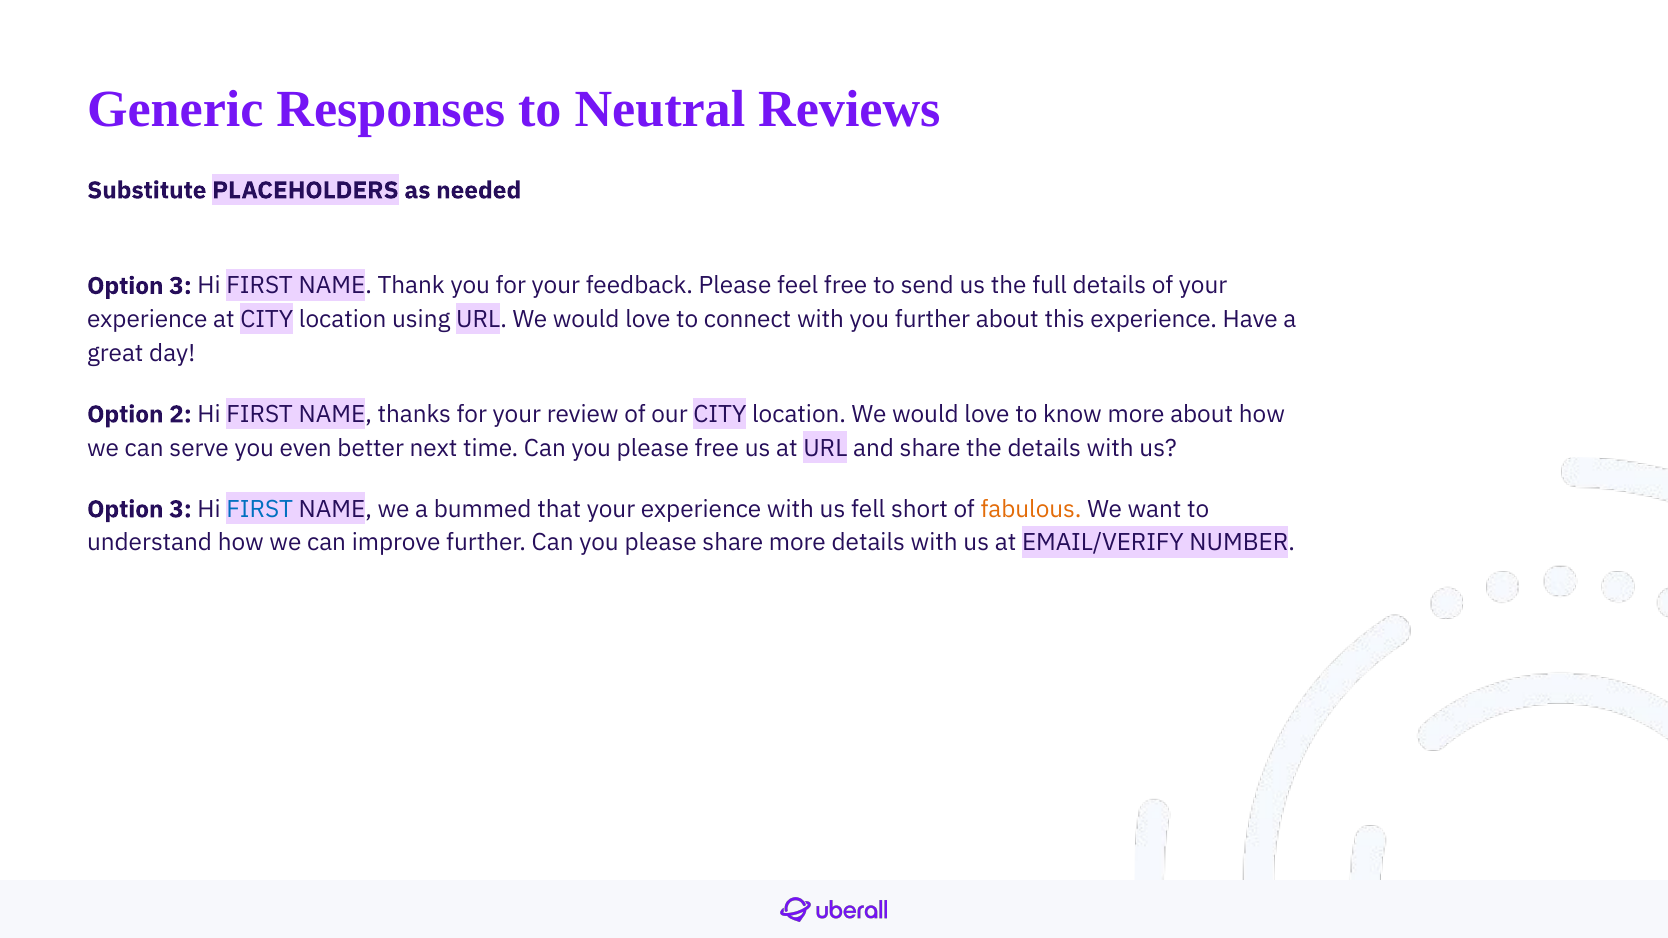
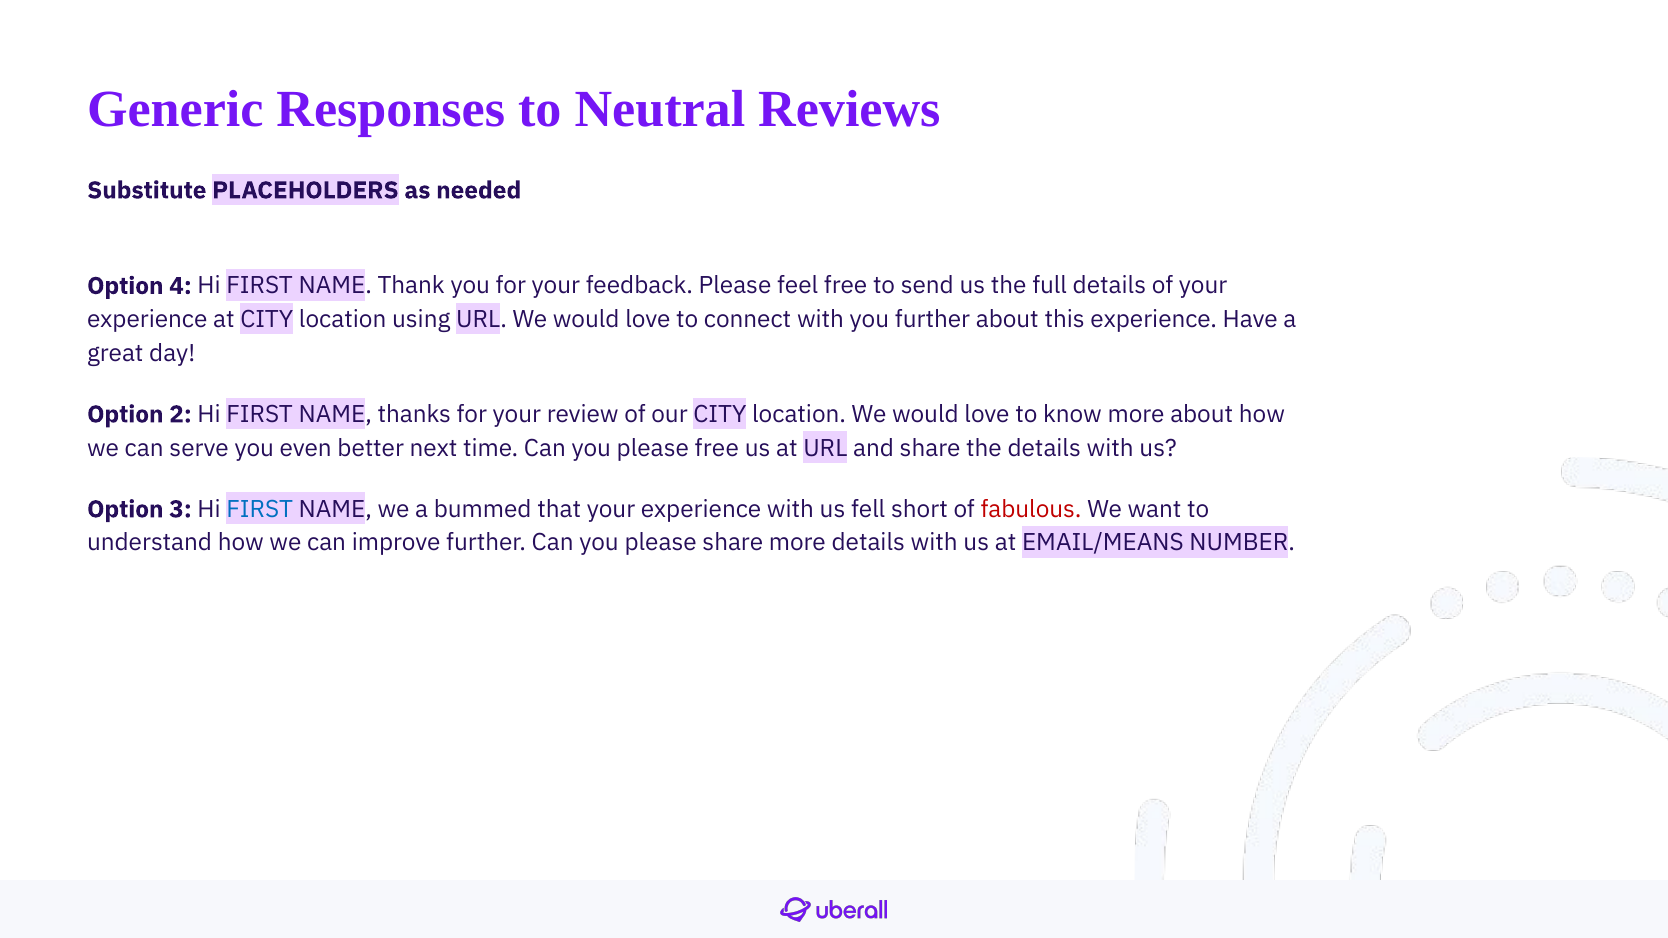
3 at (181, 286): 3 -> 4
fabulous colour: orange -> red
EMAIL/VERIFY: EMAIL/VERIFY -> EMAIL/MEANS
